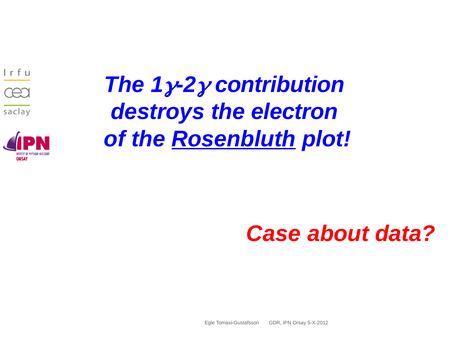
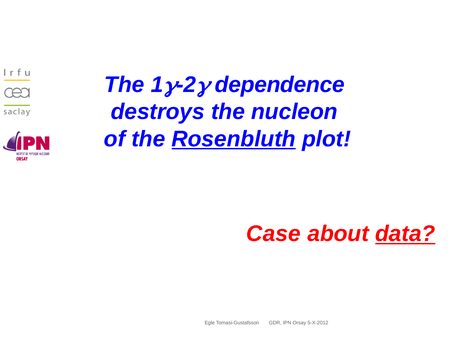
contribution: contribution -> dependence
electron: electron -> nucleon
data underline: none -> present
